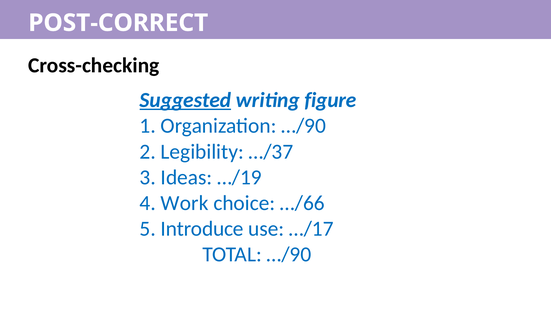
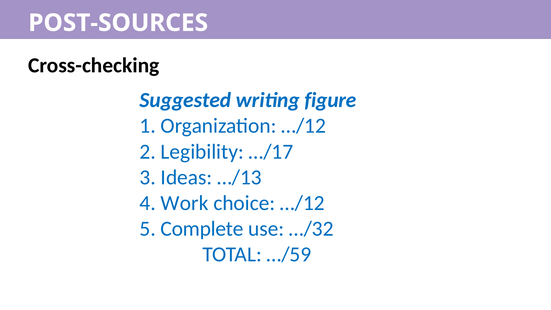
POST-CORRECT: POST-CORRECT -> POST-SOURCES
Suggested underline: present -> none
Organization …/90: …/90 -> …/12
…/37: …/37 -> …/17
…/19: …/19 -> …/13
choice …/66: …/66 -> …/12
Introduce: Introduce -> Complete
…/17: …/17 -> …/32
TOTAL …/90: …/90 -> …/59
